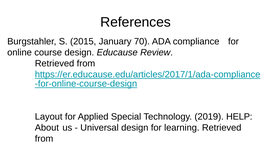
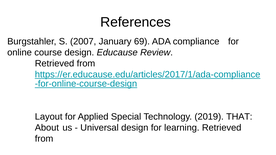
2015: 2015 -> 2007
70: 70 -> 69
HELP: HELP -> THAT
